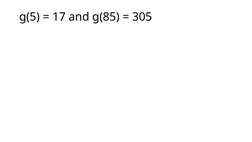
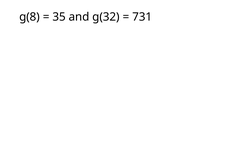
g(5: g(5 -> g(8
17: 17 -> 35
g(85: g(85 -> g(32
305: 305 -> 731
